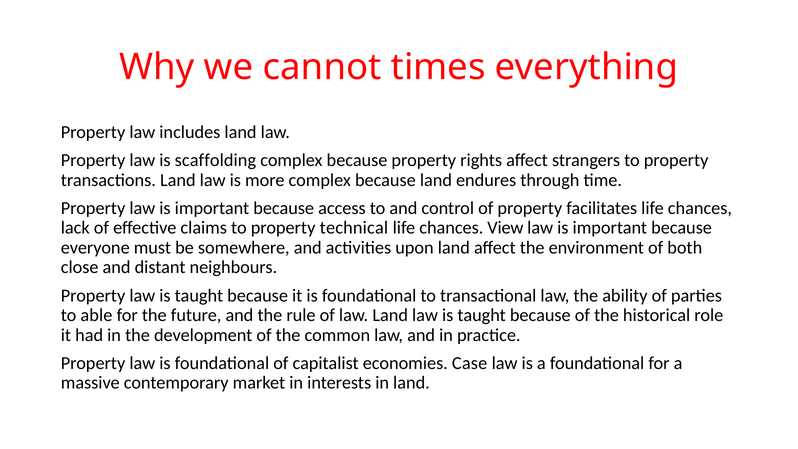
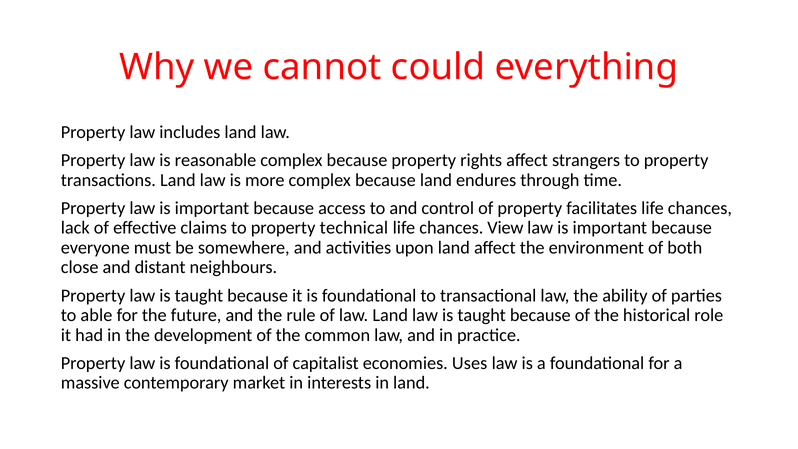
times: times -> could
scaffolding: scaffolding -> reasonable
Case: Case -> Uses
